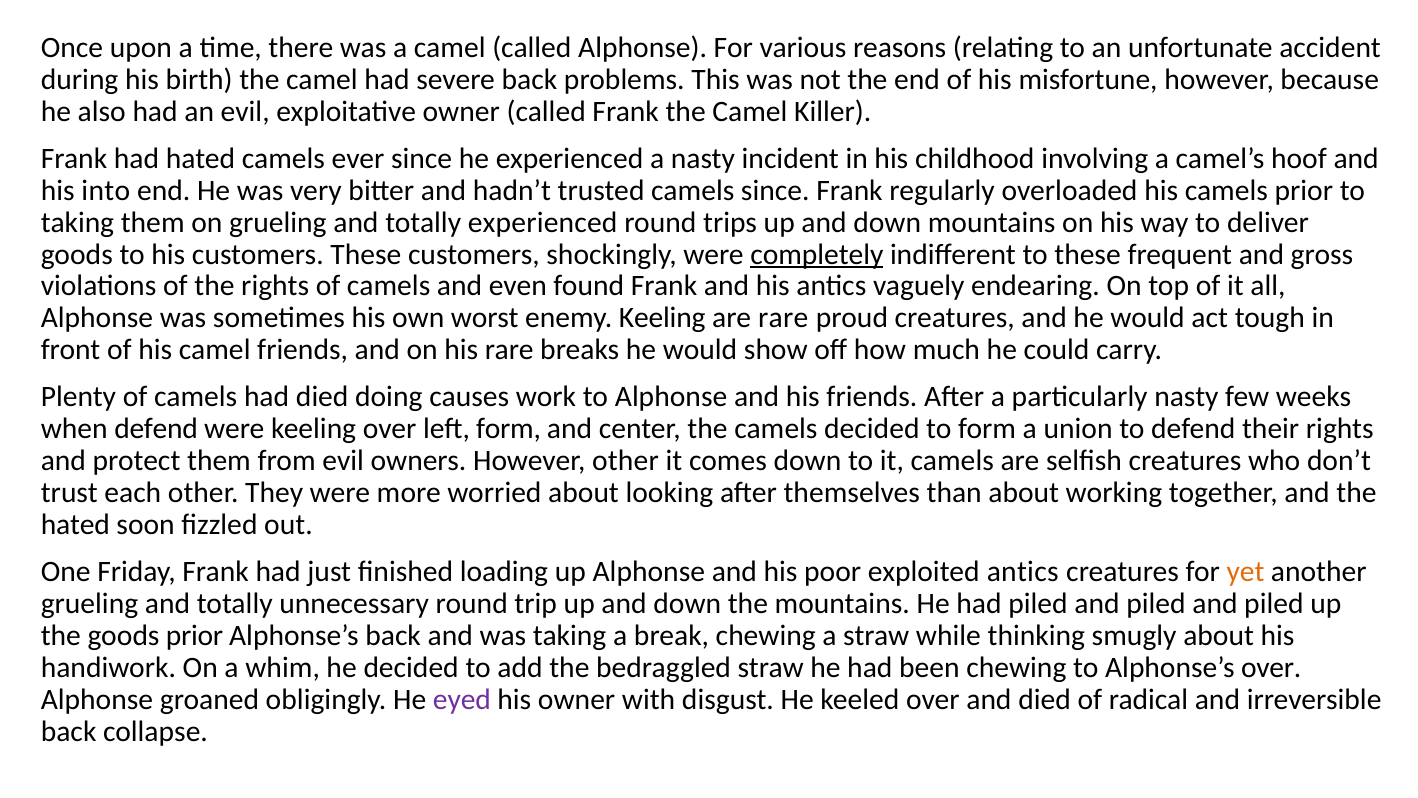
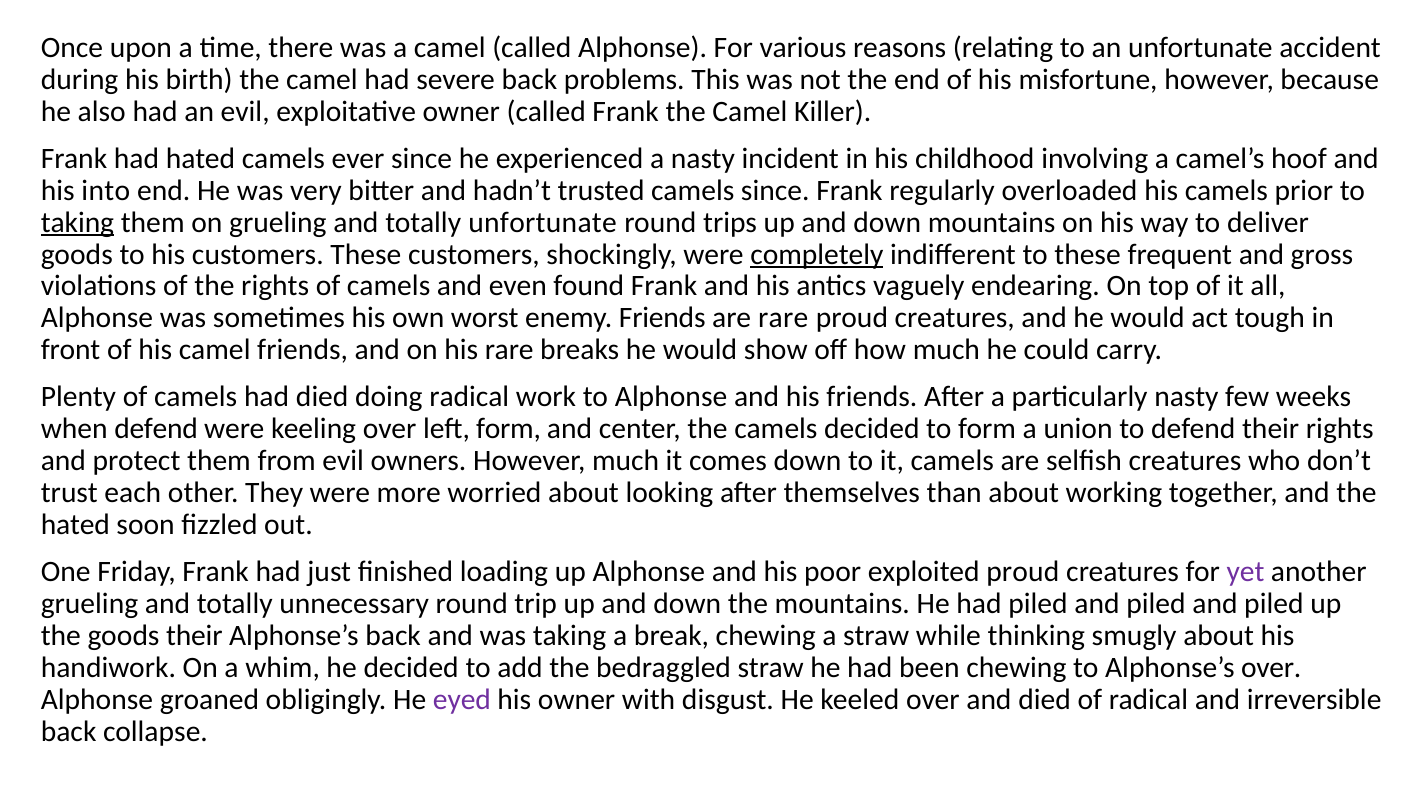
taking at (77, 222) underline: none -> present
totally experienced: experienced -> unfortunate
enemy Keeling: Keeling -> Friends
doing causes: causes -> radical
However other: other -> much
exploited antics: antics -> proud
yet colour: orange -> purple
goods prior: prior -> their
